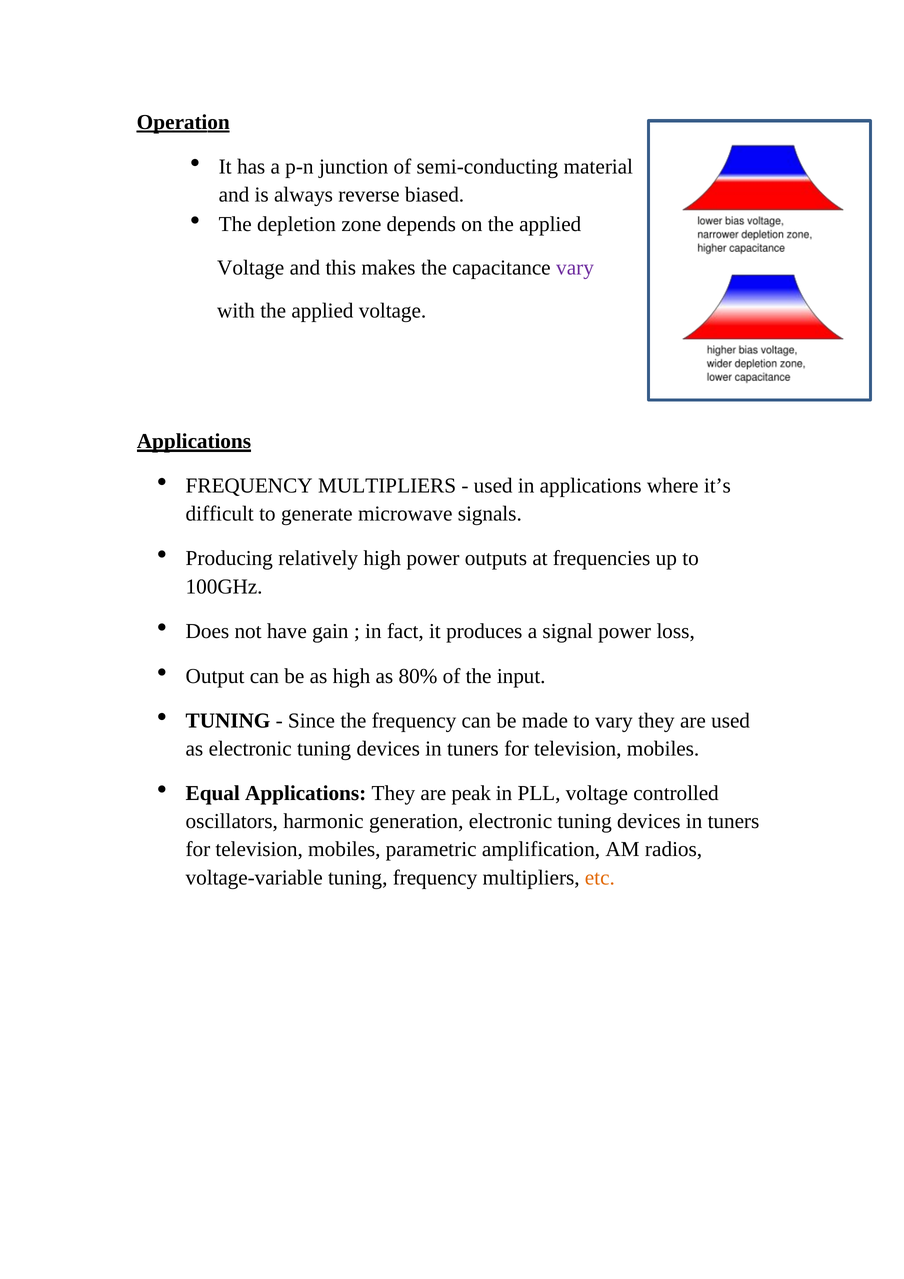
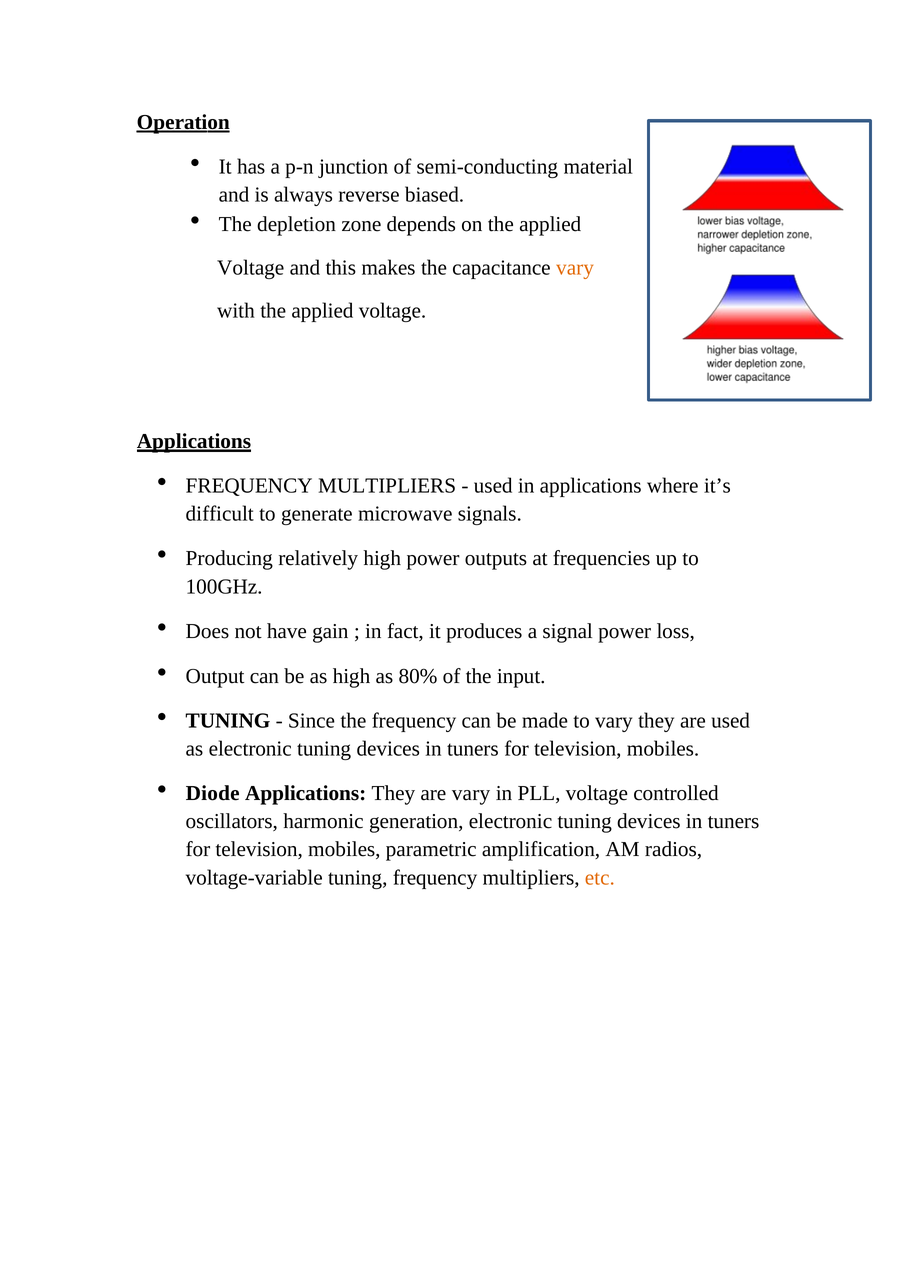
vary at (575, 268) colour: purple -> orange
Equal: Equal -> Diode
are peak: peak -> vary
